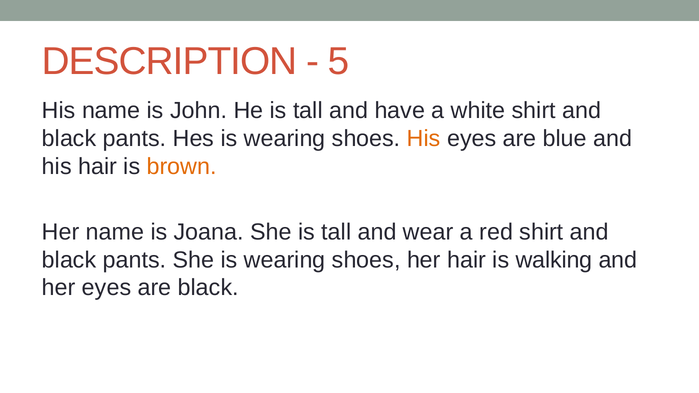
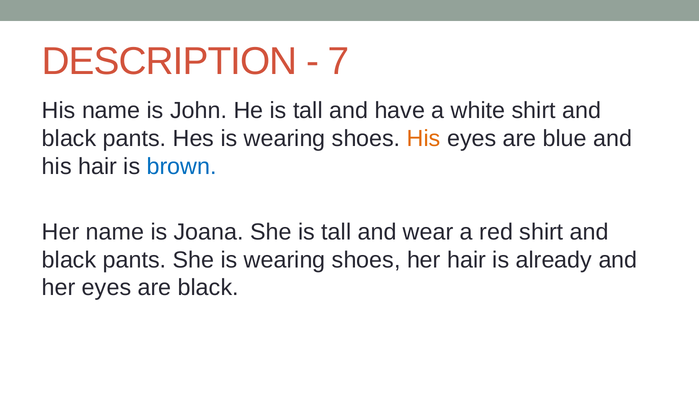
5: 5 -> 7
brown colour: orange -> blue
walking: walking -> already
